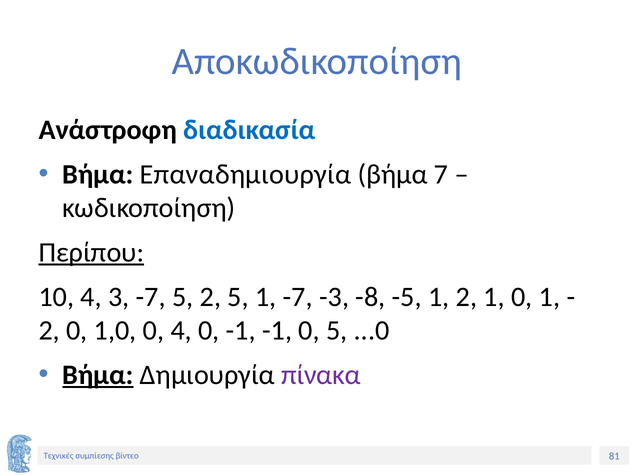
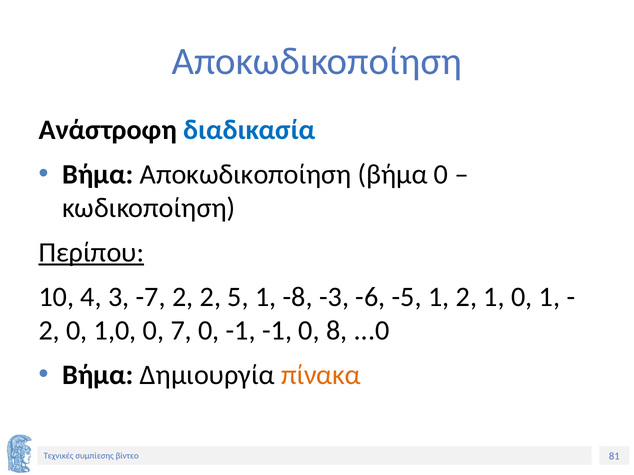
Βήμα Επαναδημιουργία: Επαναδημιουργία -> Aποκωδικοποίηση
βήμα 7: 7 -> 0
-7 5: 5 -> 2
1 -7: -7 -> -8
-8: -8 -> -6
0 4: 4 -> 7
0 5: 5 -> 8
Βήμα at (98, 375) underline: present -> none
πίνακα colour: purple -> orange
